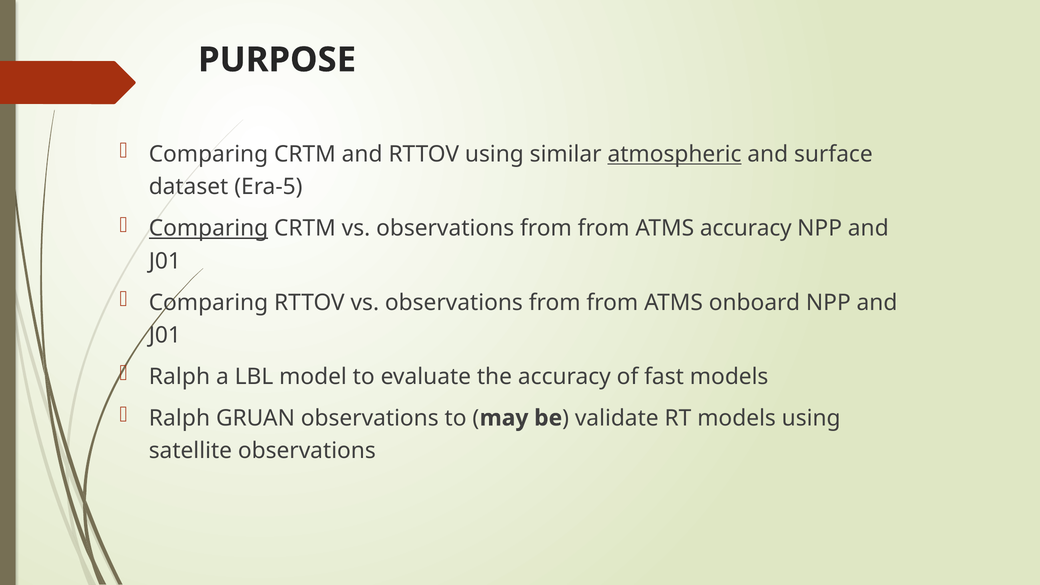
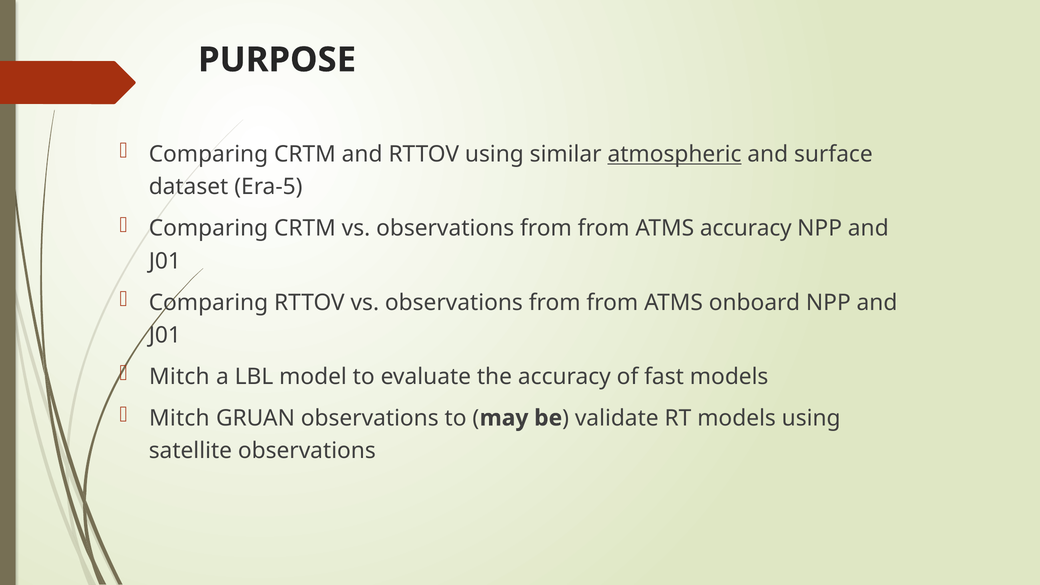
Comparing at (208, 228) underline: present -> none
Ralph at (179, 377): Ralph -> Mitch
Ralph at (179, 418): Ralph -> Mitch
